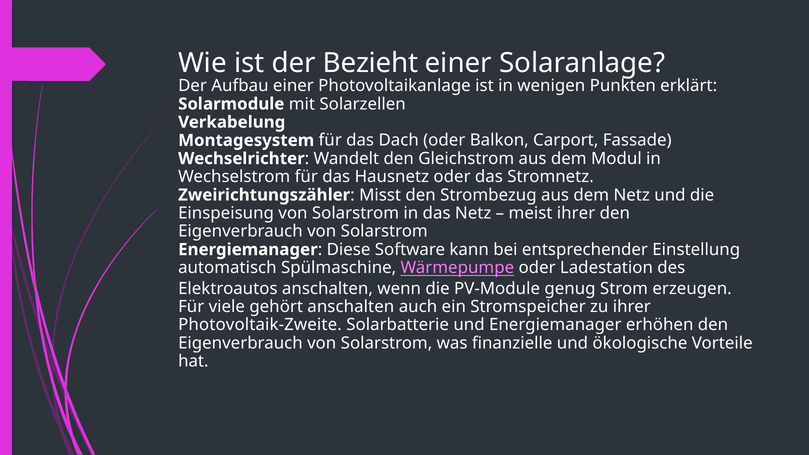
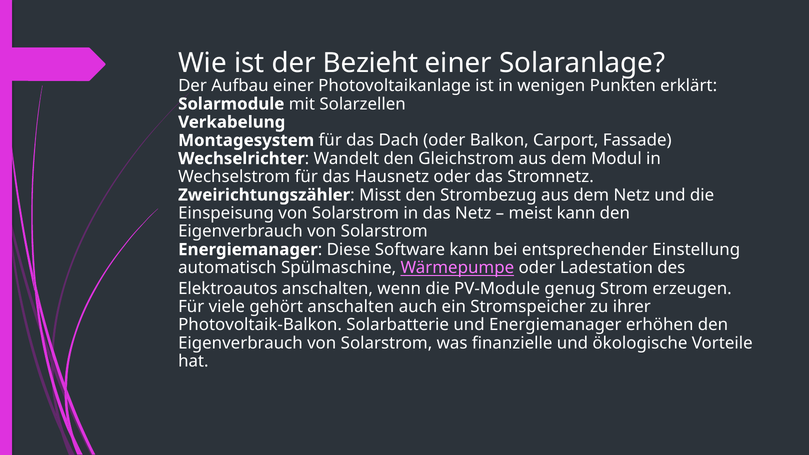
meist ihrer: ihrer -> kann
Photovoltaik-Zweite: Photovoltaik-Zweite -> Photovoltaik-Balkon
